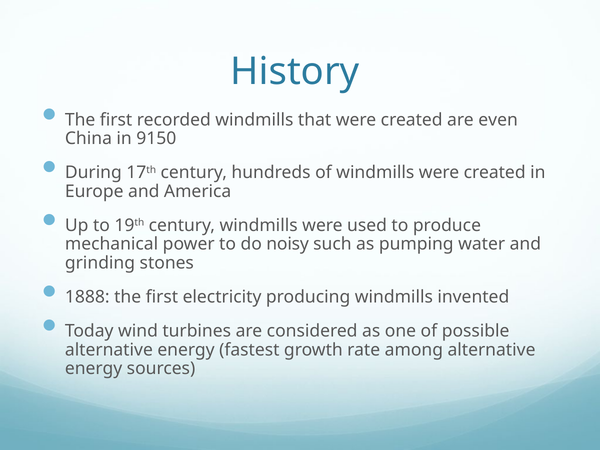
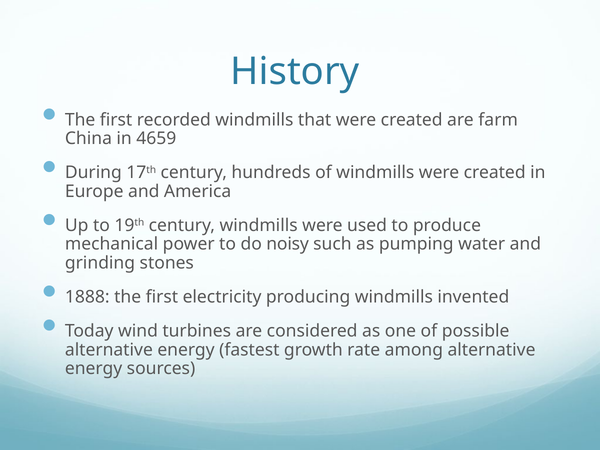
even: even -> farm
9150: 9150 -> 4659
